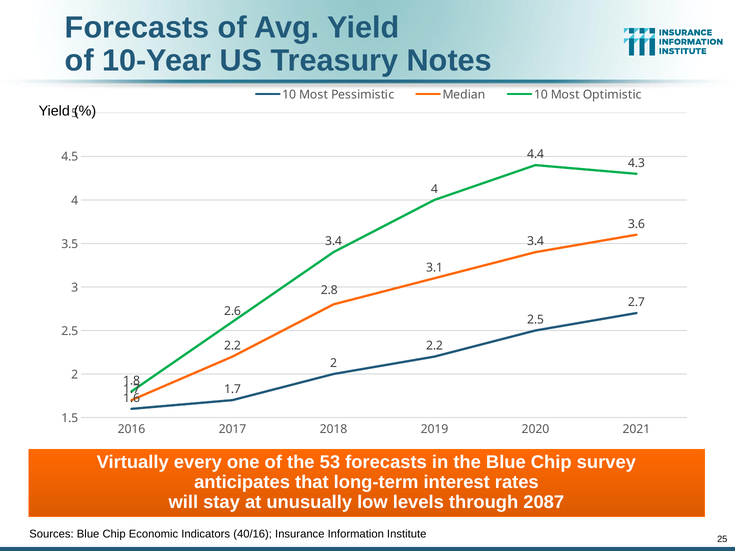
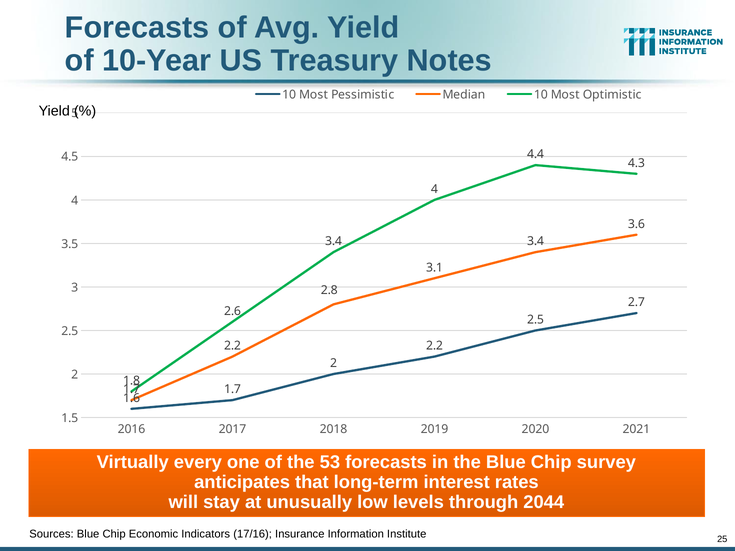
2087: 2087 -> 2044
40/16: 40/16 -> 17/16
